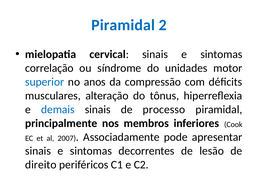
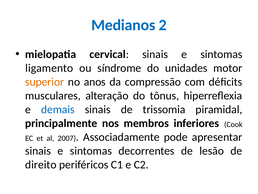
Piramidal at (123, 25): Piramidal -> Medianos
correlação: correlação -> ligamento
superior colour: blue -> orange
processo: processo -> trissomia
